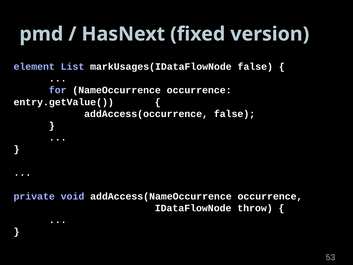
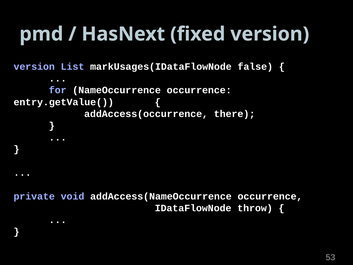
element at (34, 67): element -> version
addAccess(occurrence false: false -> there
